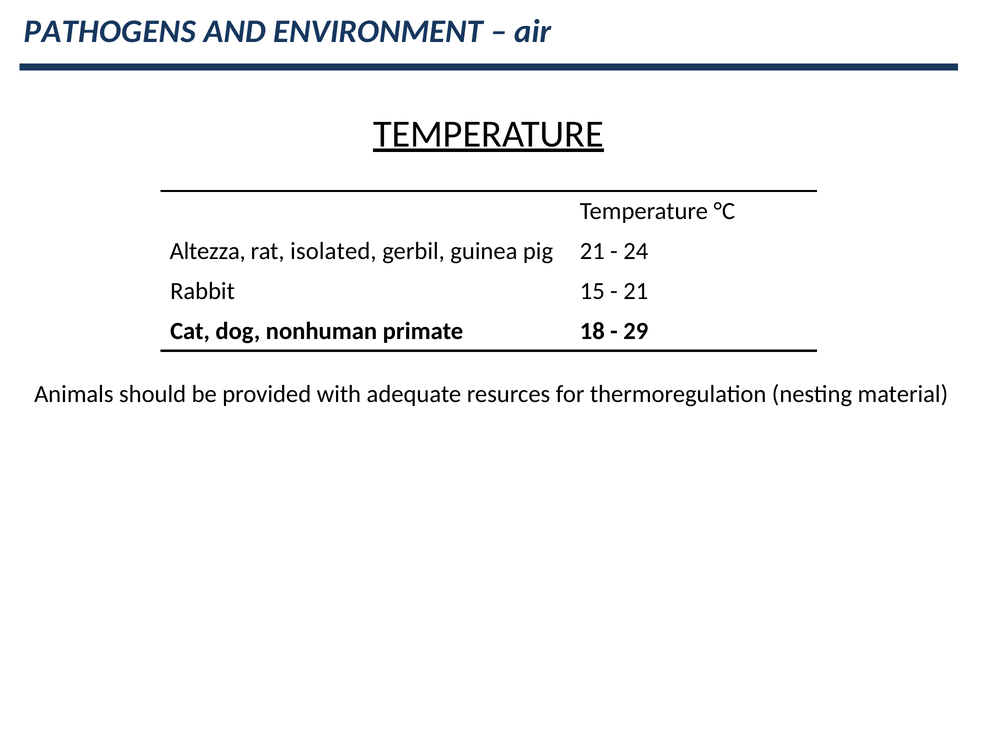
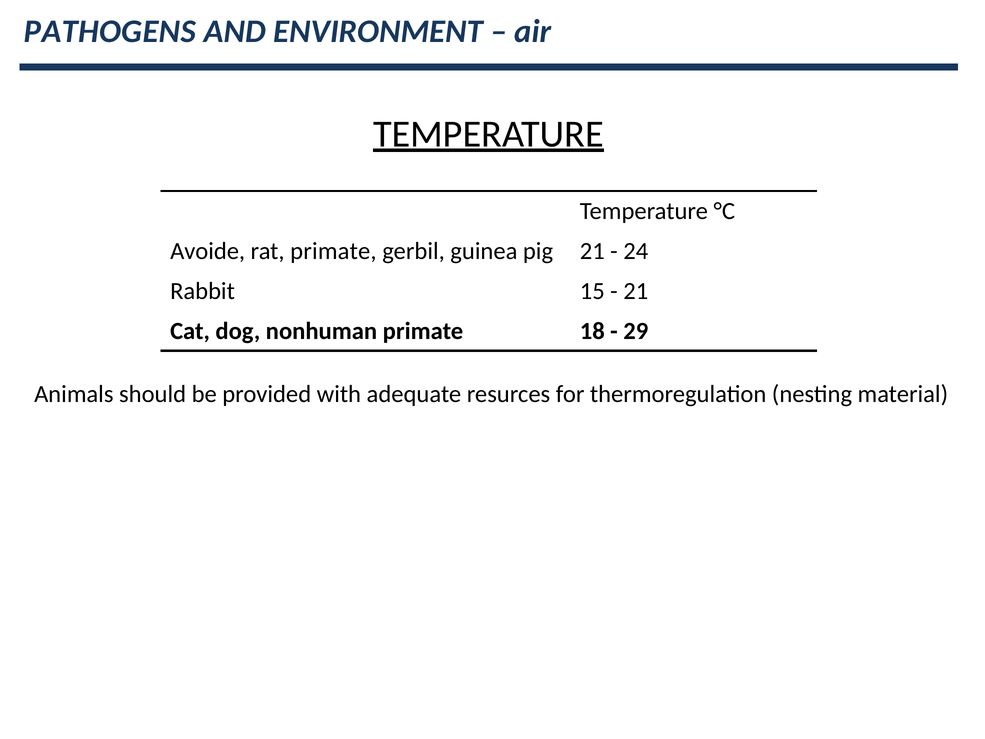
Altezza: Altezza -> Avoide
rat isolated: isolated -> primate
